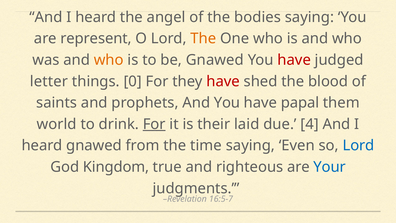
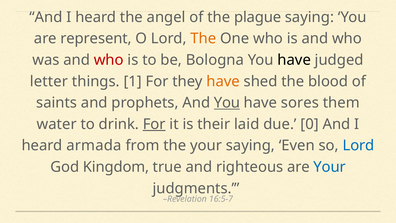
bodies: bodies -> plague
who at (109, 60) colour: orange -> red
be Gnawed: Gnawed -> Bologna
have at (294, 60) colour: red -> black
0: 0 -> 1
have at (223, 81) colour: red -> orange
You at (227, 103) underline: none -> present
papal: papal -> sores
world: world -> water
4: 4 -> 0
heard gnawed: gnawed -> armada
the time: time -> your
